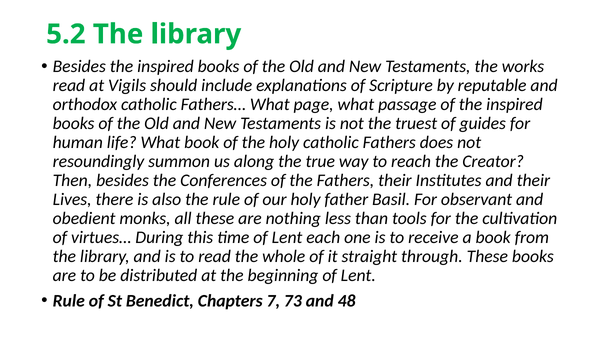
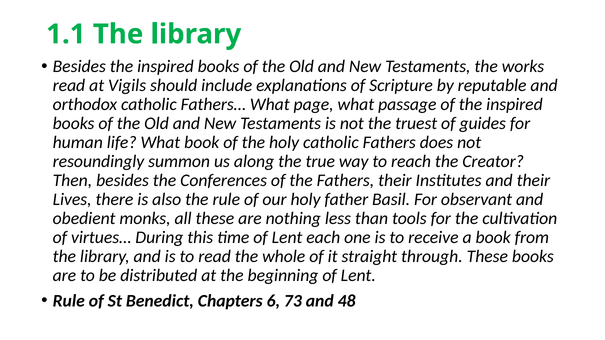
5.2: 5.2 -> 1.1
7: 7 -> 6
